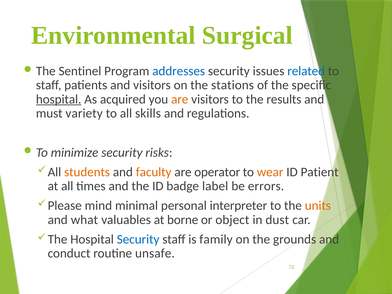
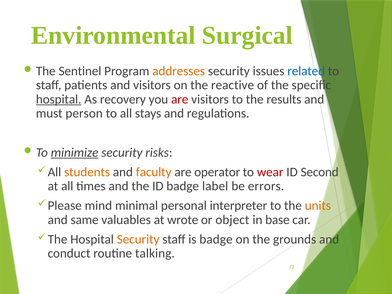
addresses colour: blue -> orange
stations: stations -> reactive
acquired: acquired -> recovery
are at (180, 99) colour: orange -> red
variety: variety -> person
skills: skills -> stays
minimize underline: none -> present
wear colour: orange -> red
Patient: Patient -> Second
what: what -> same
borne: borne -> wrote
dust: dust -> base
Security at (138, 239) colour: blue -> orange
is family: family -> badge
unsafe: unsafe -> talking
